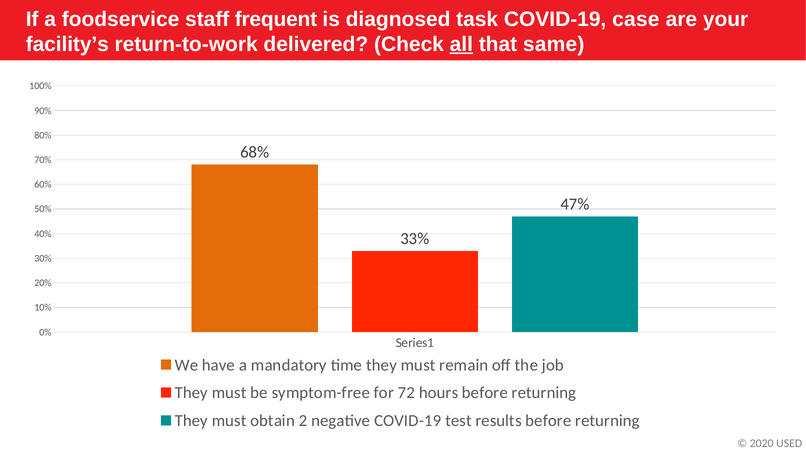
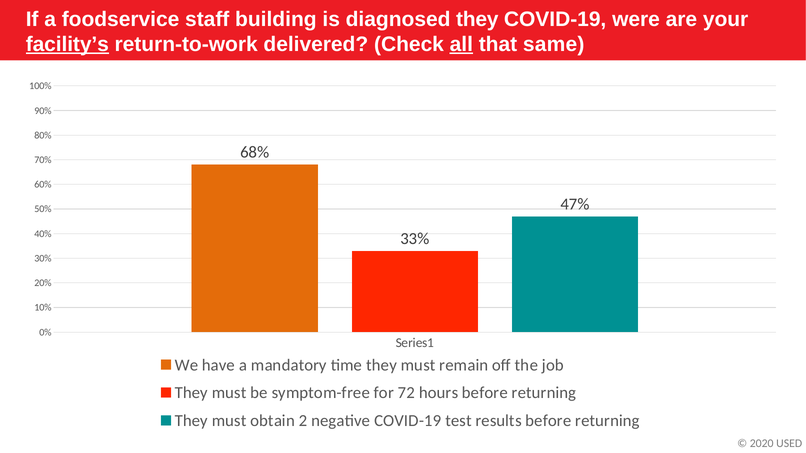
frequent: frequent -> building
diagnosed task: task -> they
case: case -> were
facility’s underline: none -> present
